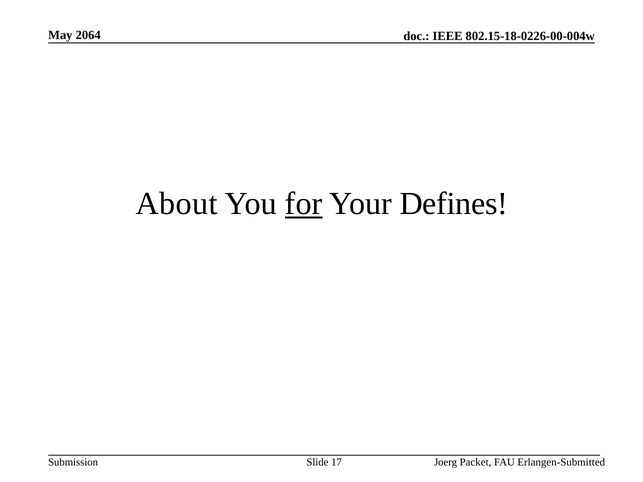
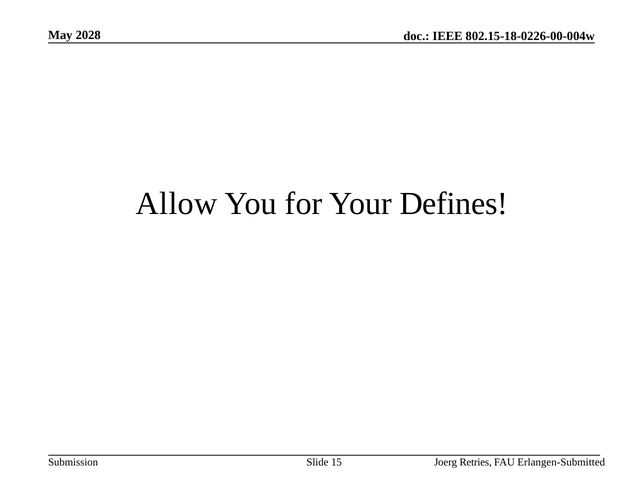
2064: 2064 -> 2028
About: About -> Allow
for underline: present -> none
17: 17 -> 15
Packet: Packet -> Retries
